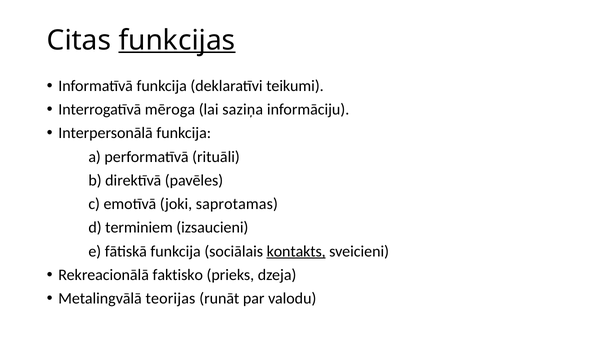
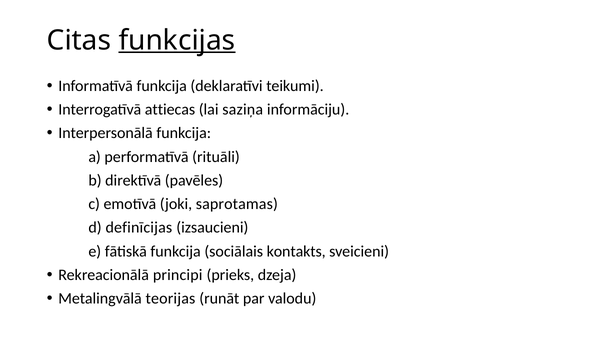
mēroga: mēroga -> attiecas
terminiem: terminiem -> definīcijas
kontakts underline: present -> none
faktisko: faktisko -> principi
